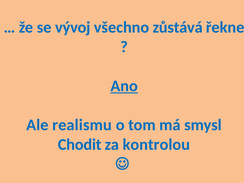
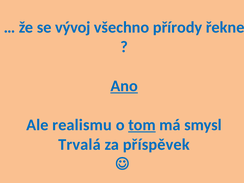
zůstává: zůstává -> přírody
tom underline: none -> present
Chodit: Chodit -> Trvalá
kontrolou: kontrolou -> příspěvek
